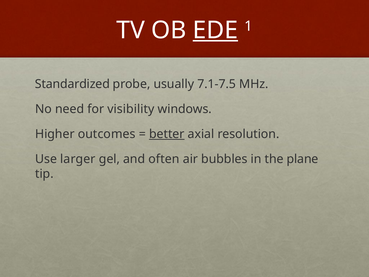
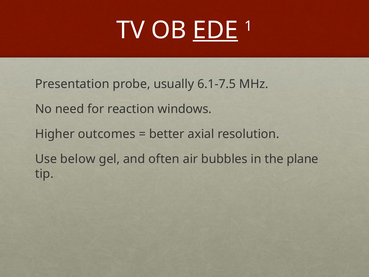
Standardized: Standardized -> Presentation
7.1-7.5: 7.1-7.5 -> 6.1-7.5
visibility: visibility -> reaction
better underline: present -> none
larger: larger -> below
